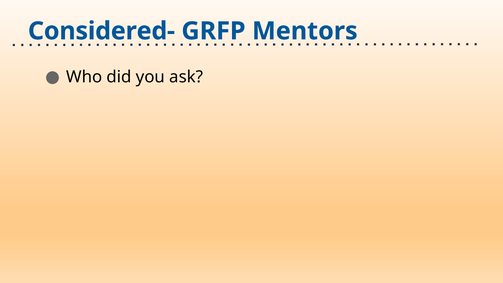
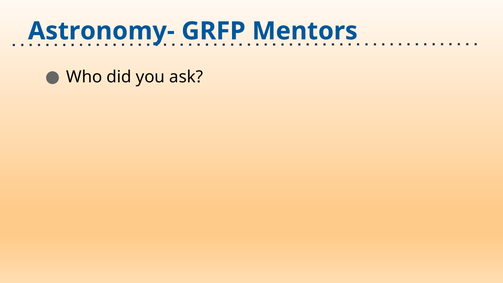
Considered-: Considered- -> Astronomy-
